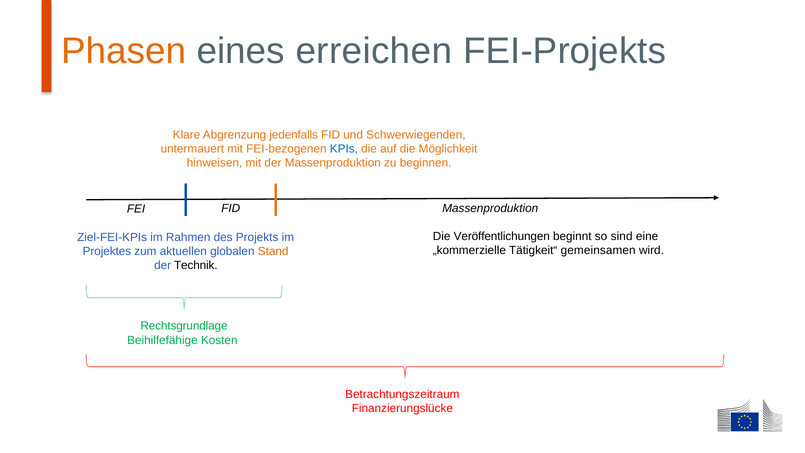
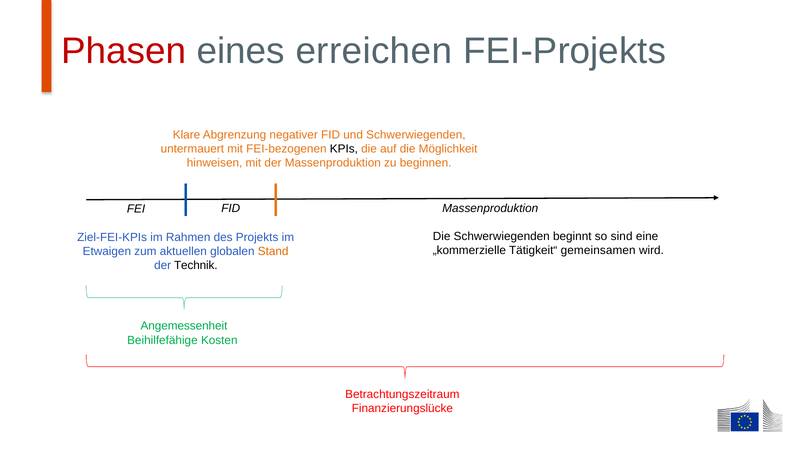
Phasen colour: orange -> red
jedenfalls: jedenfalls -> negativer
KPIs colour: blue -> black
Die Veröffentlichungen: Veröffentlichungen -> Schwerwiegenden
Projektes: Projektes -> Etwaigen
Rechtsgrundlage: Rechtsgrundlage -> Angemessenheit
